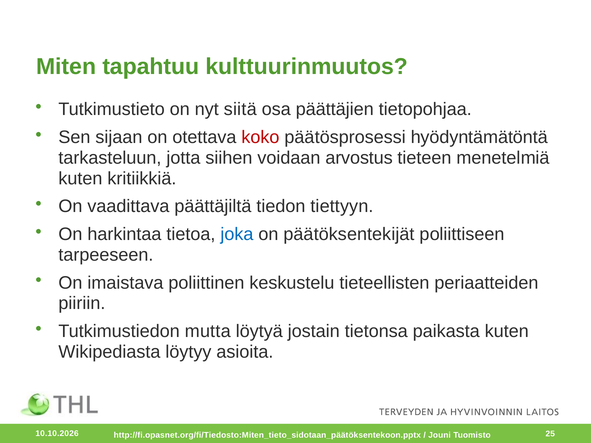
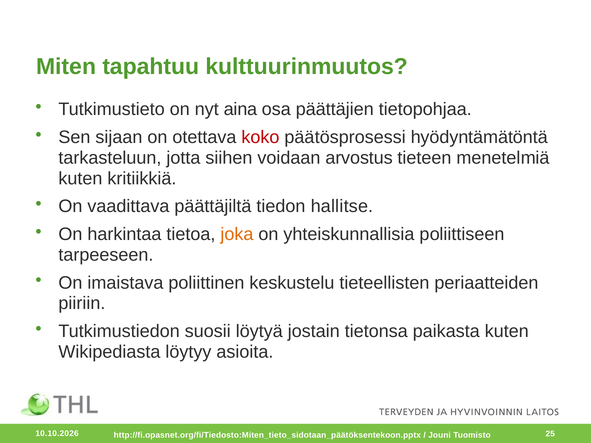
siitä: siitä -> aina
tiettyyn: tiettyyn -> hallitse
joka colour: blue -> orange
päätöksentekijät: päätöksentekijät -> yhteiskunnallisia
mutta: mutta -> suosii
